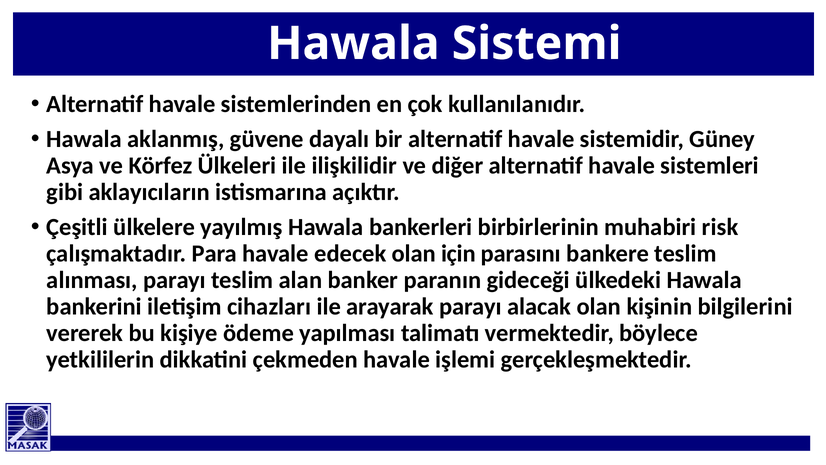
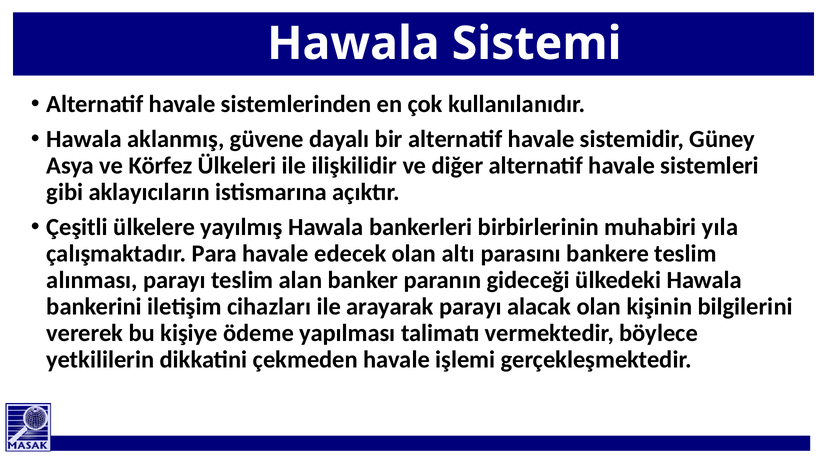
risk: risk -> yıla
için: için -> altı
